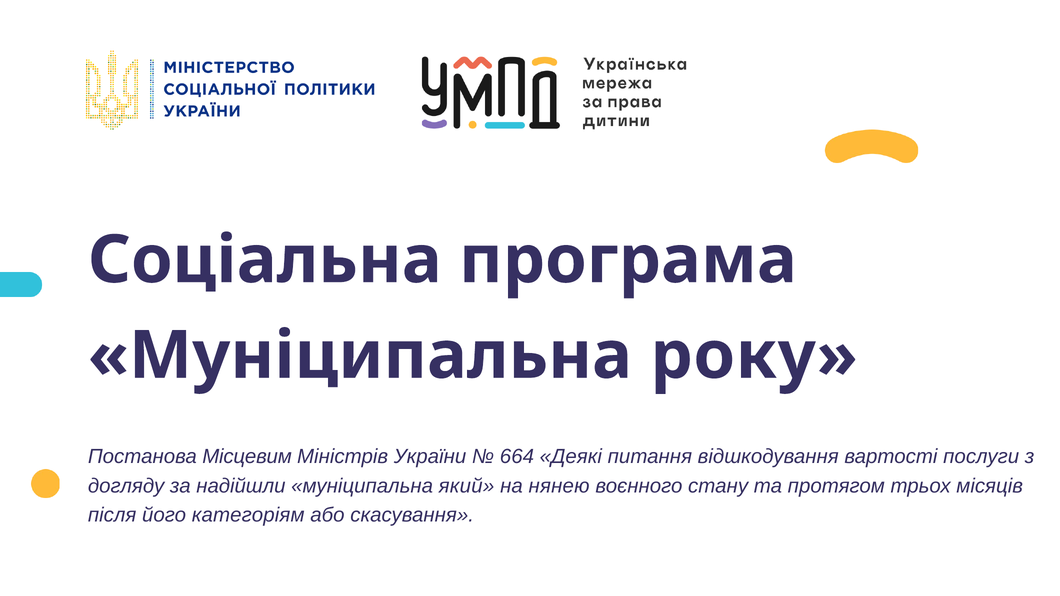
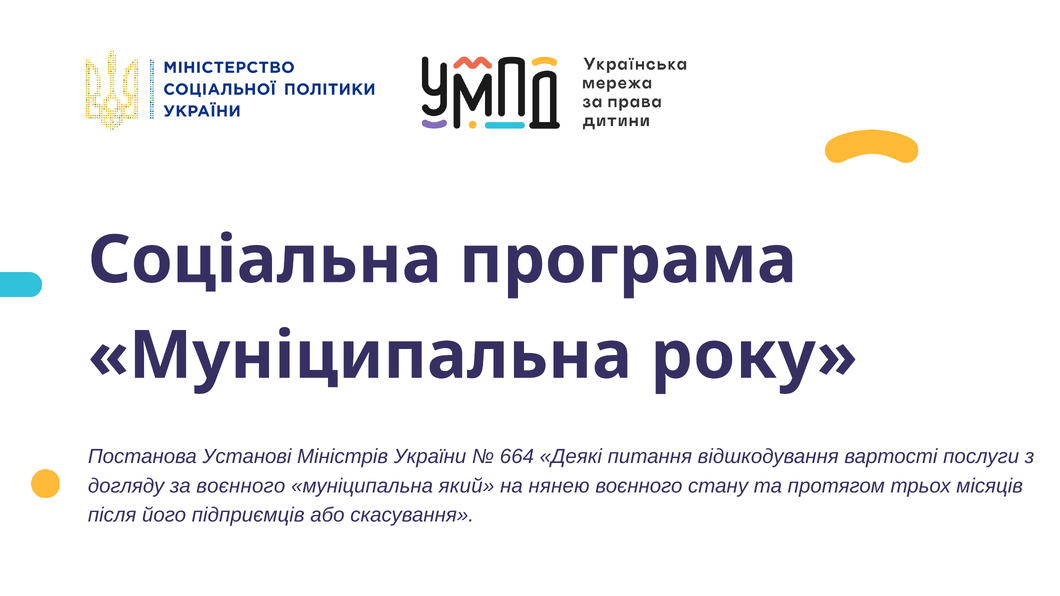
Місцевим: Місцевим -> Установі
за надійшли: надійшли -> воєнного
категоріям: категоріям -> підприємців
